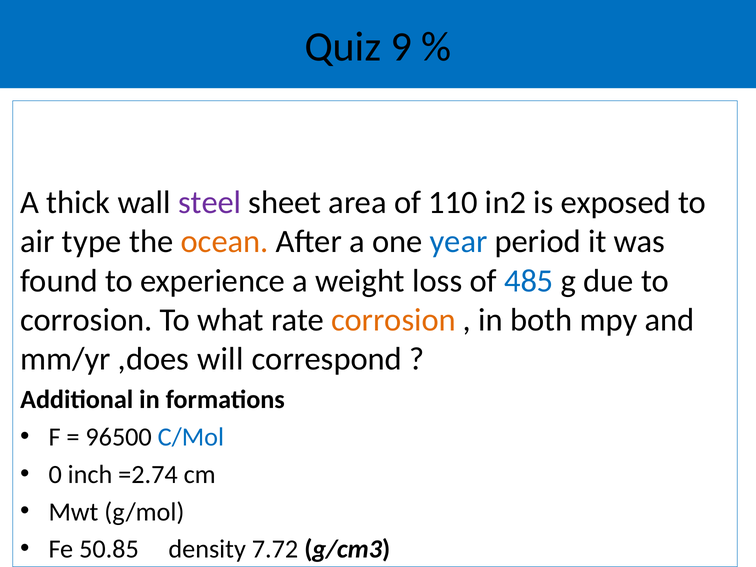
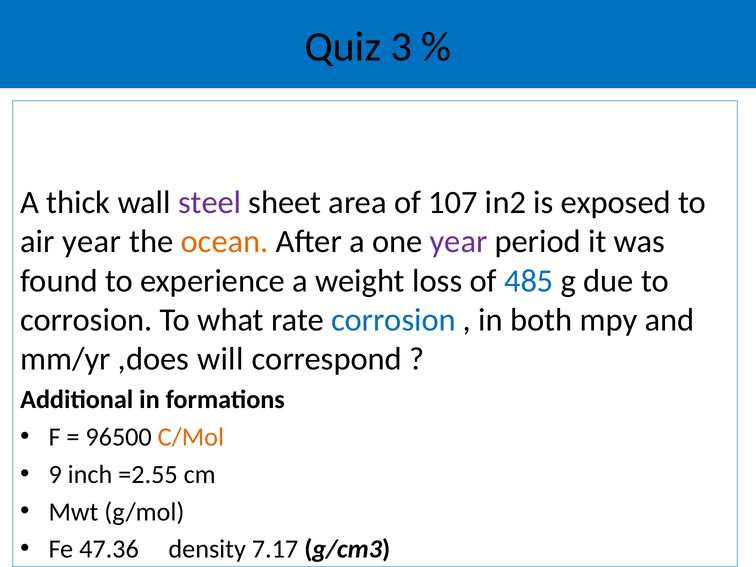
9: 9 -> 3
110: 110 -> 107
air type: type -> year
year at (459, 242) colour: blue -> purple
corrosion at (393, 320) colour: orange -> blue
C/Mol colour: blue -> orange
0: 0 -> 9
=2.74: =2.74 -> =2.55
50.85: 50.85 -> 47.36
7.72: 7.72 -> 7.17
